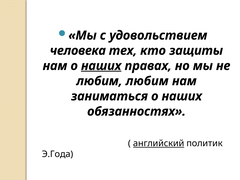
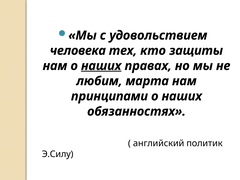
любим любим: любим -> марта
заниматься: заниматься -> принципами
английский underline: present -> none
Э.Года: Э.Года -> Э.Силу
